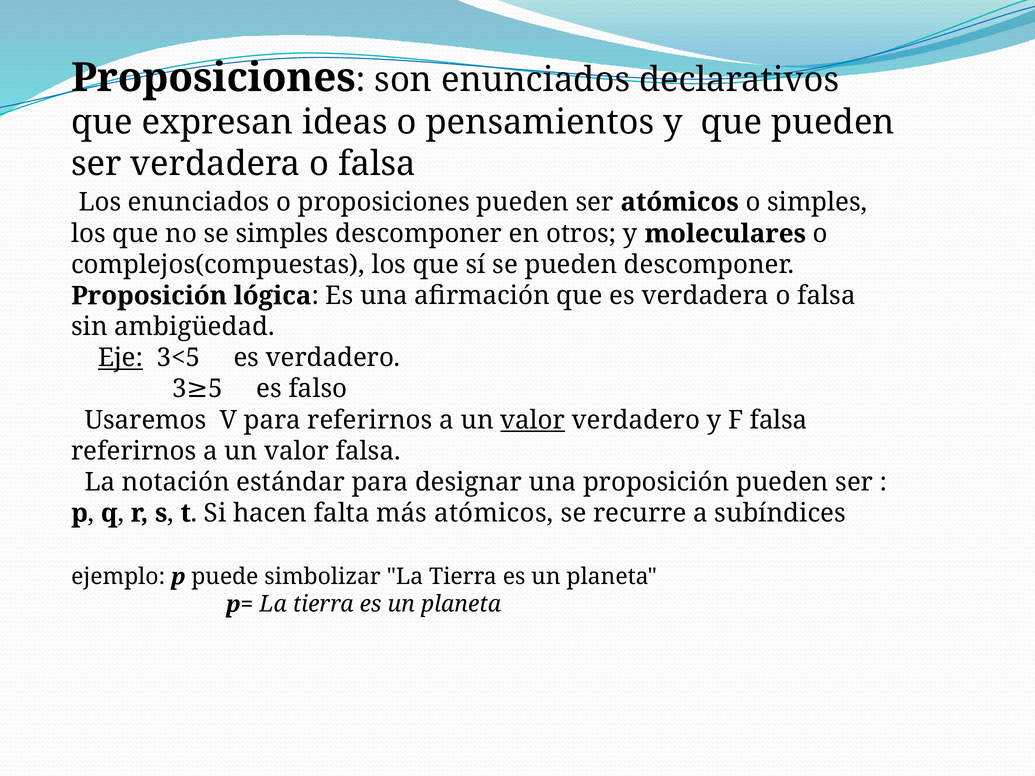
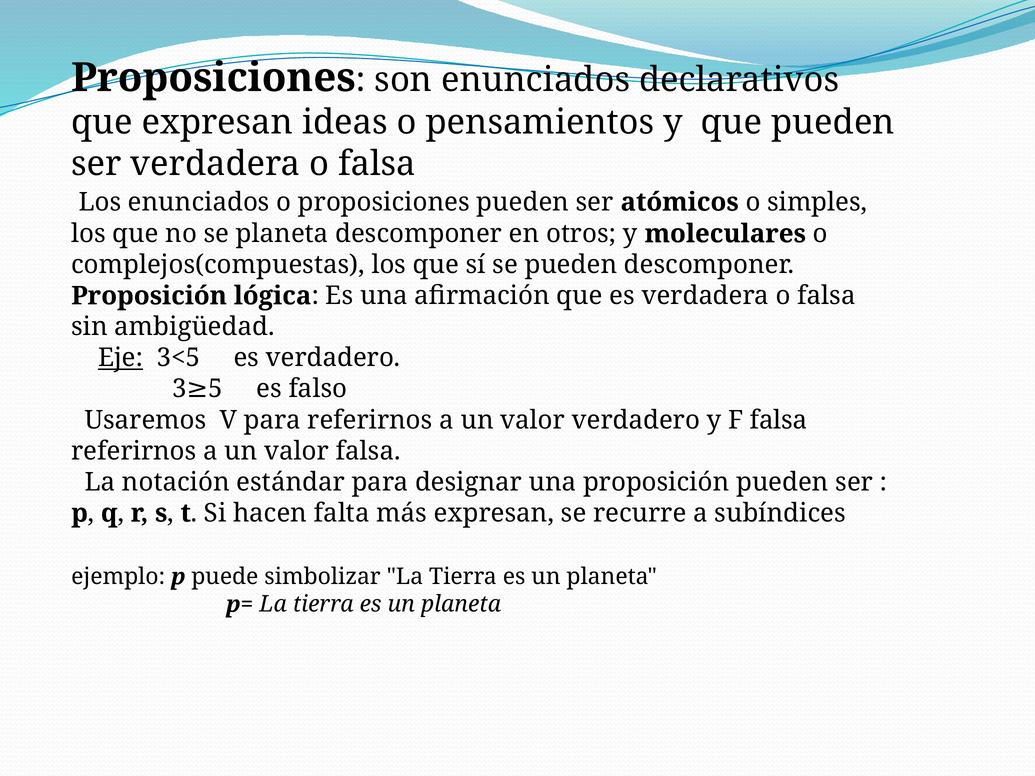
se simples: simples -> planeta
valor at (533, 420) underline: present -> none
más atómicos: atómicos -> expresan
